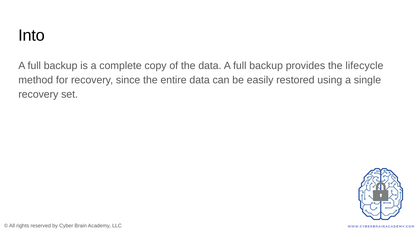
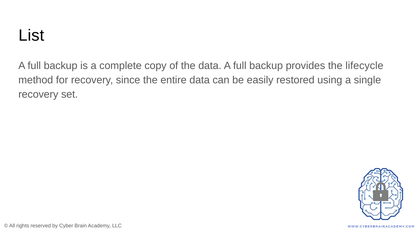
Into: Into -> List
